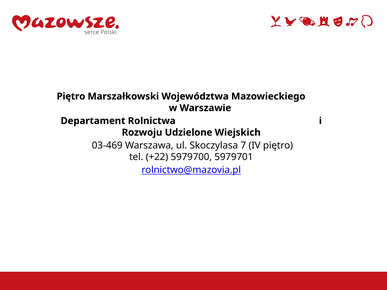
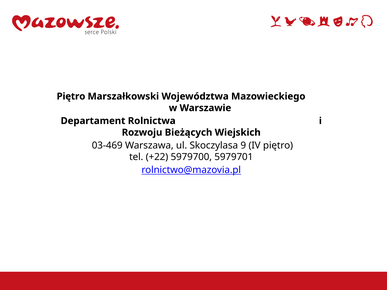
Udzielone: Udzielone -> Bieżących
7: 7 -> 9
